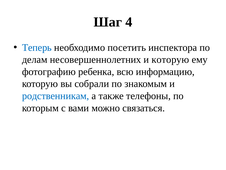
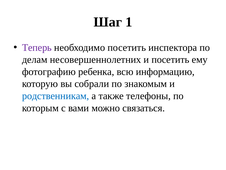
4: 4 -> 1
Теперь colour: blue -> purple
и которую: которую -> посетить
